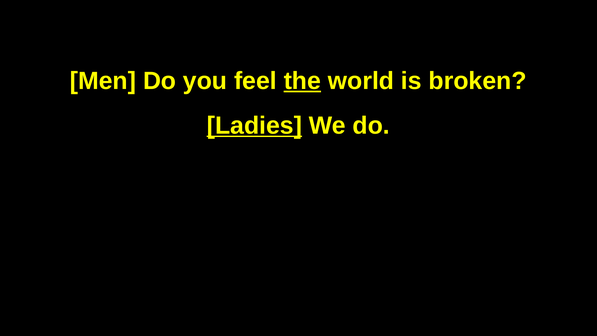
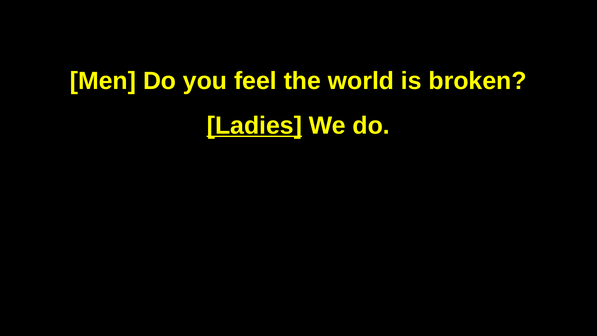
the underline: present -> none
